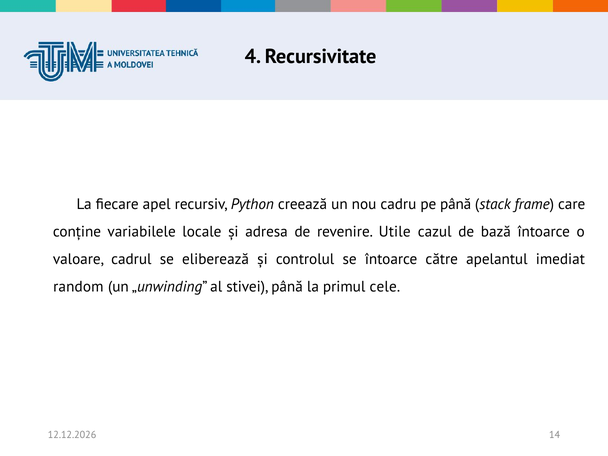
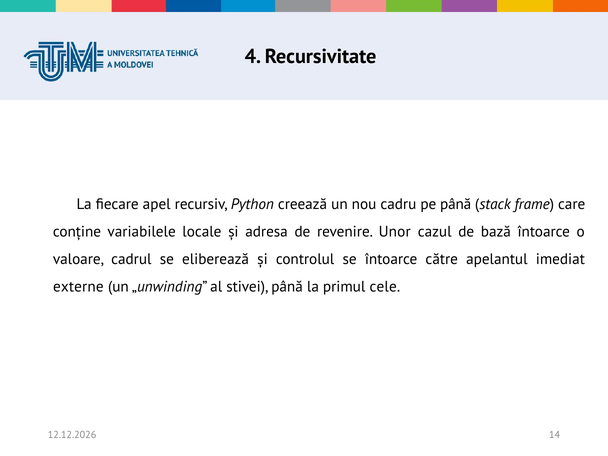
Utile: Utile -> Unor
random: random -> externe
